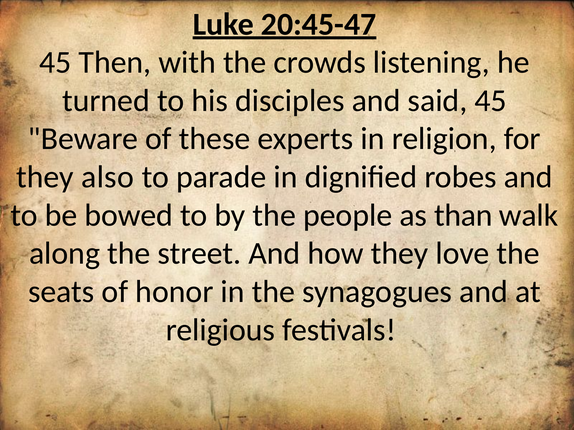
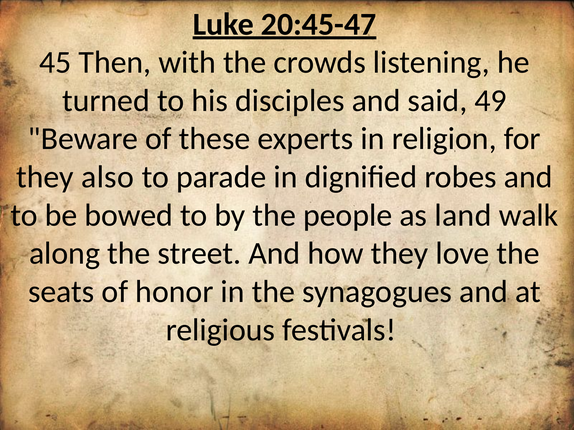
said 45: 45 -> 49
than: than -> land
